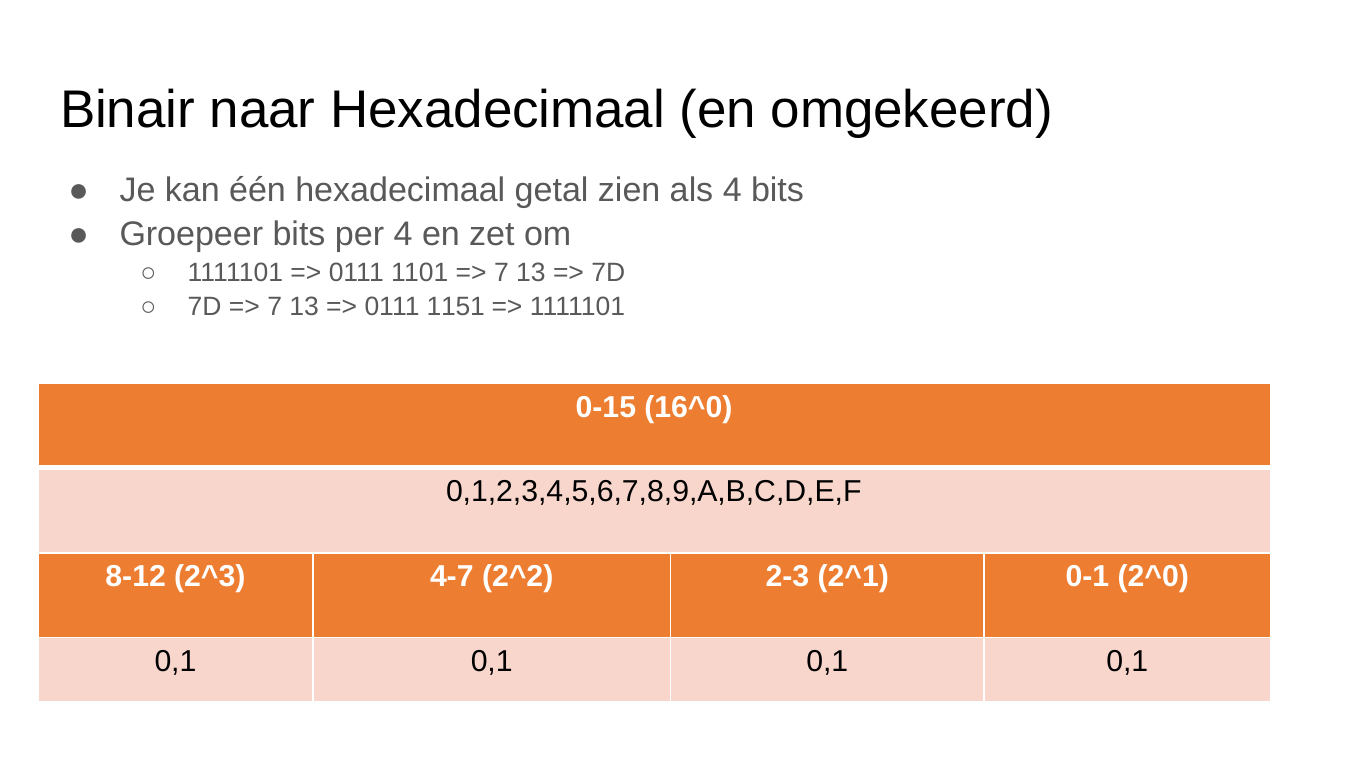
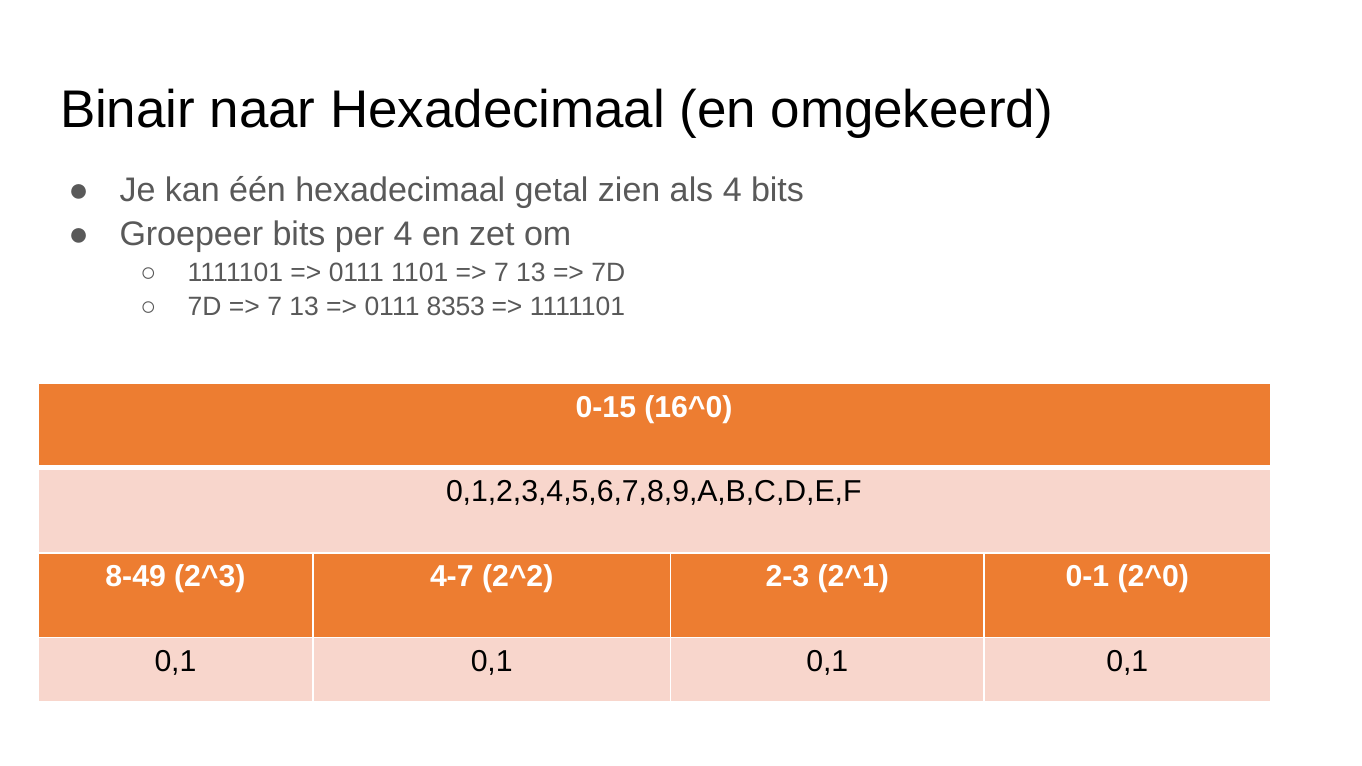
1151: 1151 -> 8353
8-12: 8-12 -> 8-49
